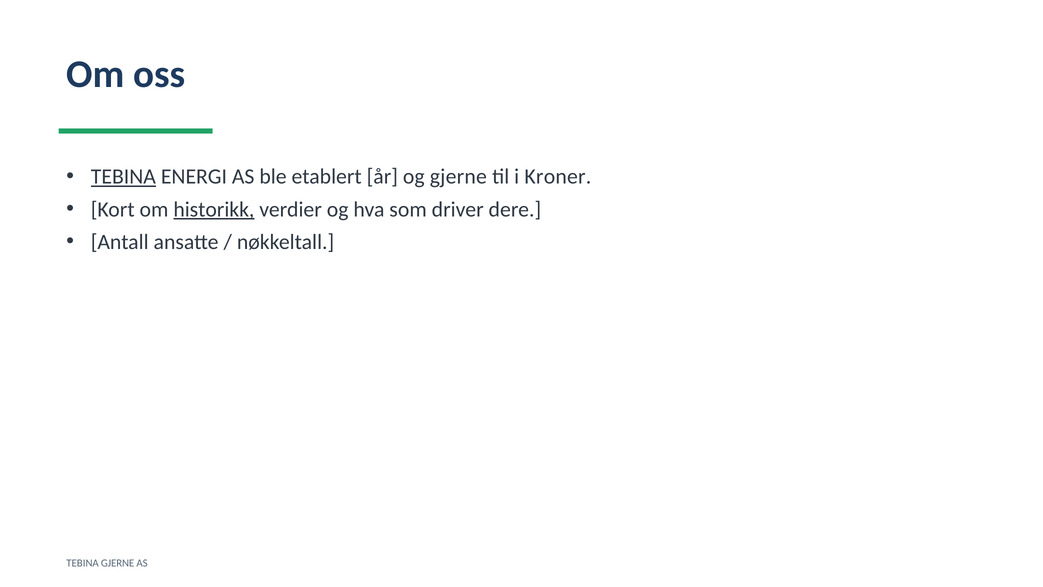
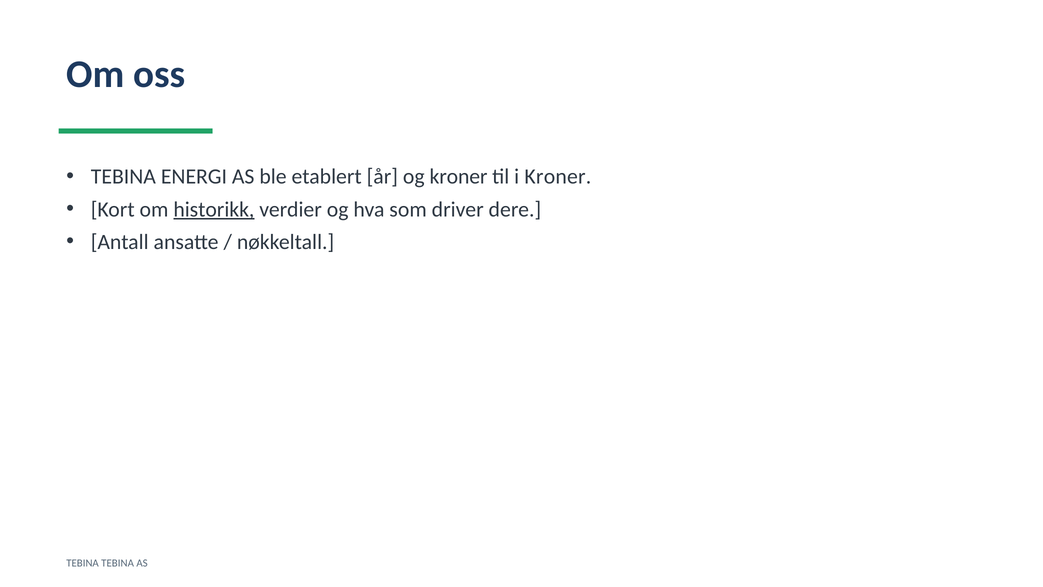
TEBINA at (123, 177) underline: present -> none
og gjerne: gjerne -> kroner
TEBINA GJERNE: GJERNE -> TEBINA
